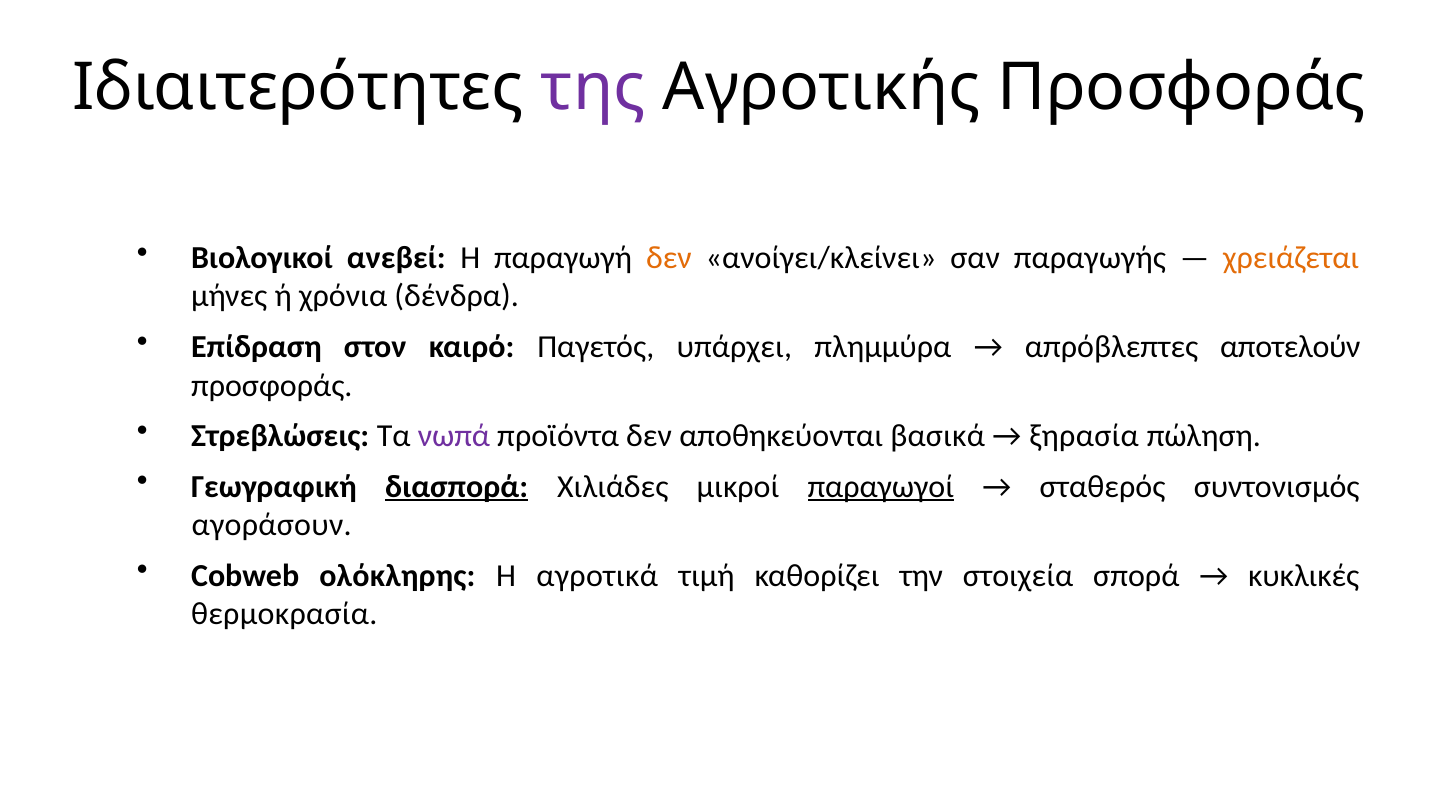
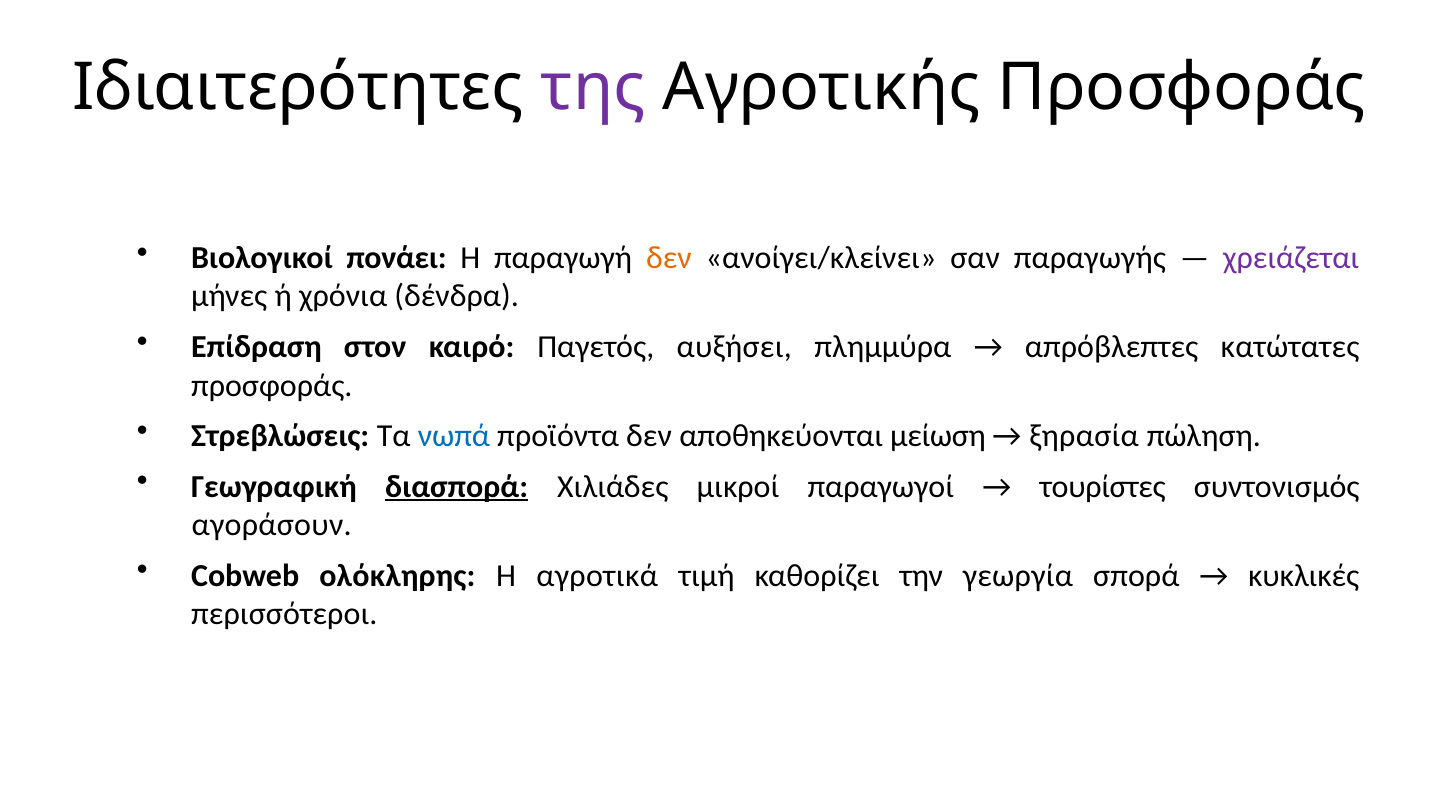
ανεβεί: ανεβεί -> πονάει
χρειάζεται colour: orange -> purple
υπάρχει: υπάρχει -> αυξήσει
αποτελούν: αποτελούν -> κατώτατες
νωπά colour: purple -> blue
βασικά: βασικά -> μείωση
παραγωγοί underline: present -> none
σταθερός: σταθερός -> τουρίστες
στοιχεία: στοιχεία -> γεωργία
θερμοκρασία: θερμοκρασία -> περισσότεροι
